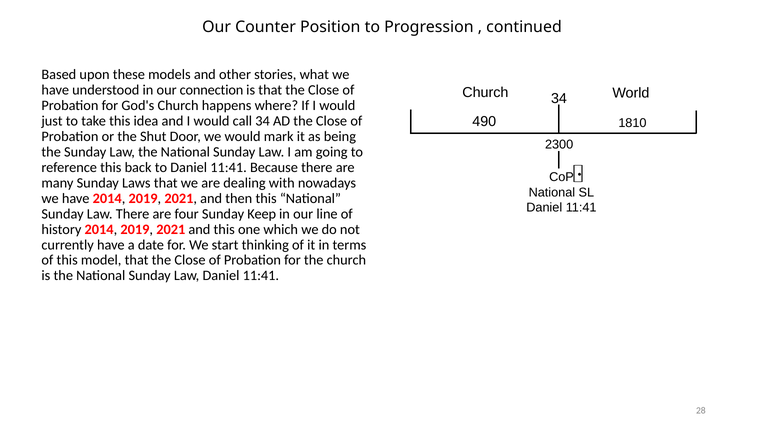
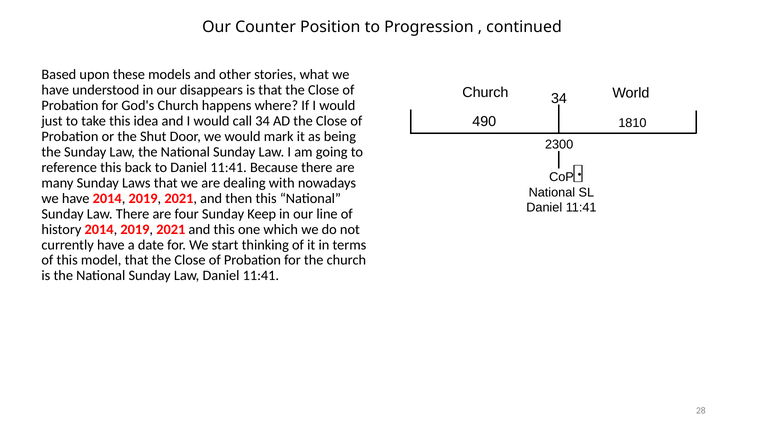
connection: connection -> disappears
